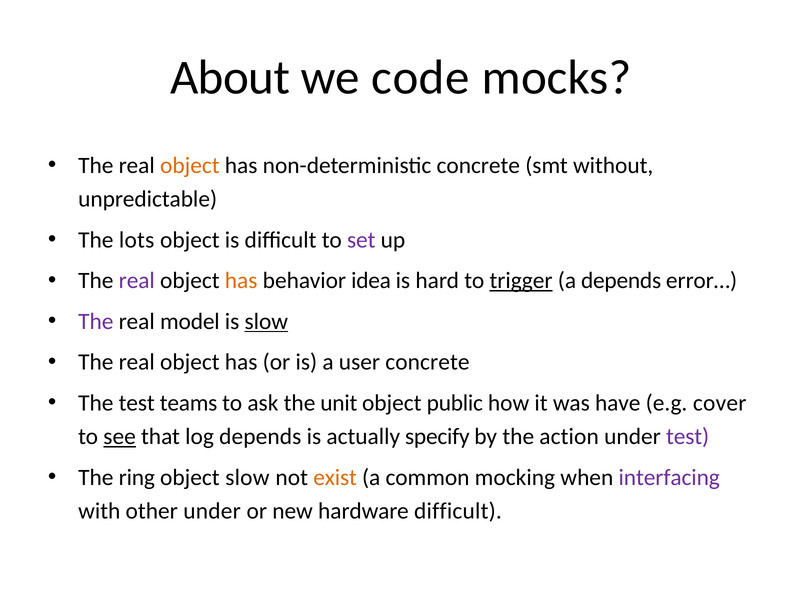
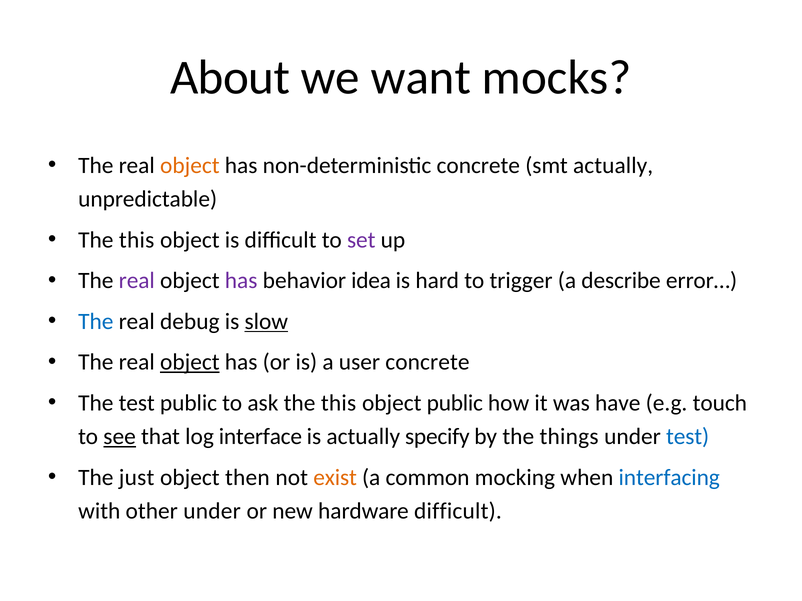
code: code -> want
smt without: without -> actually
lots at (137, 240): lots -> this
has at (241, 281) colour: orange -> purple
trigger underline: present -> none
a depends: depends -> describe
The at (96, 322) colour: purple -> blue
model: model -> debug
object at (190, 362) underline: none -> present
test teams: teams -> public
ask the unit: unit -> this
cover: cover -> touch
log depends: depends -> interface
action: action -> things
test at (688, 437) colour: purple -> blue
ring: ring -> just
object slow: slow -> then
interfacing colour: purple -> blue
